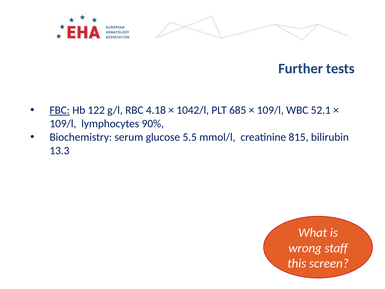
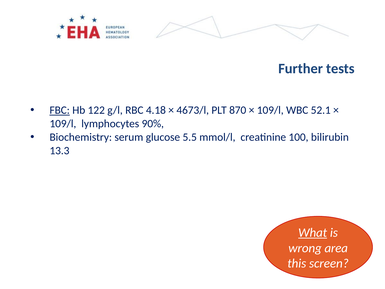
1042/l: 1042/l -> 4673/l
685: 685 -> 870
815: 815 -> 100
What underline: none -> present
staff: staff -> area
